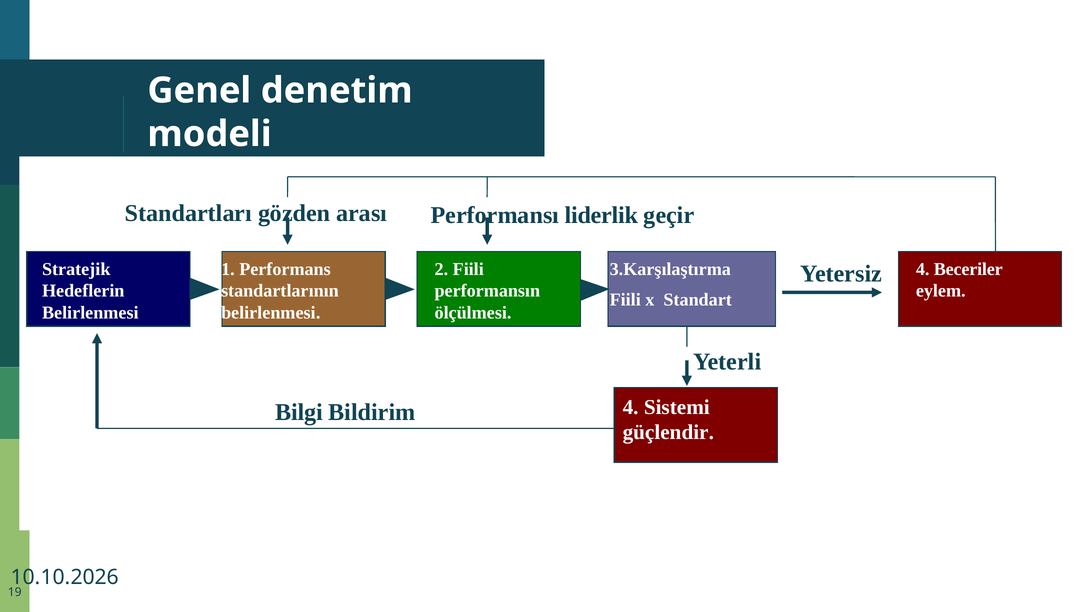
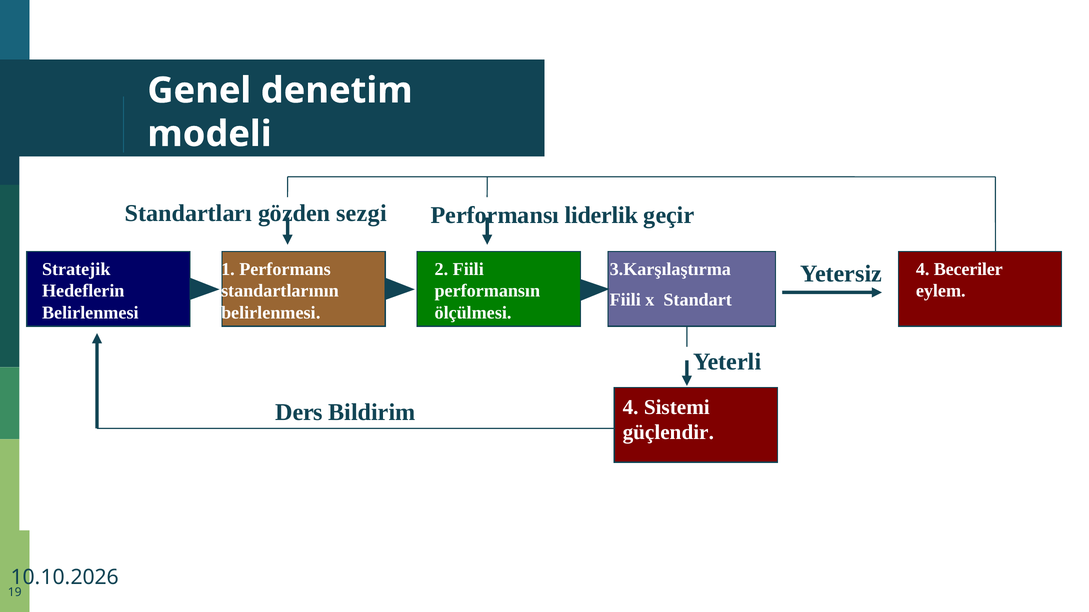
arası: arası -> sezgi
Bilgi: Bilgi -> Ders
